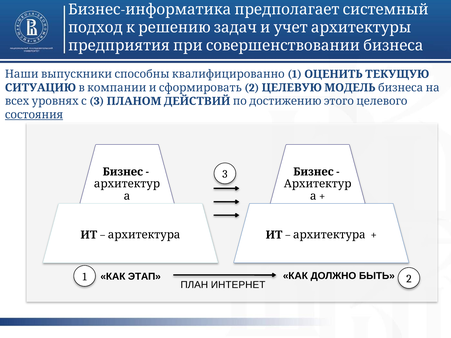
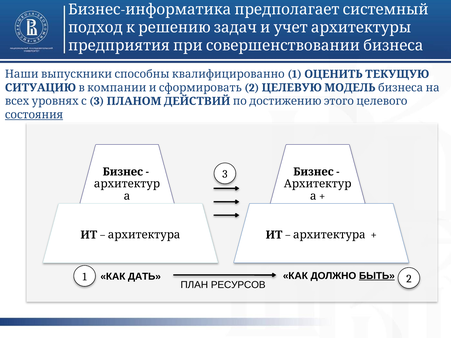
БЫТЬ underline: none -> present
ЭТАП: ЭТАП -> ДАТЬ
ИНТЕРНЕТ: ИНТЕРНЕТ -> РЕСУРСОВ
